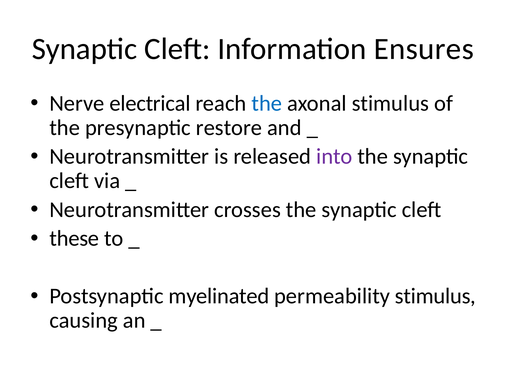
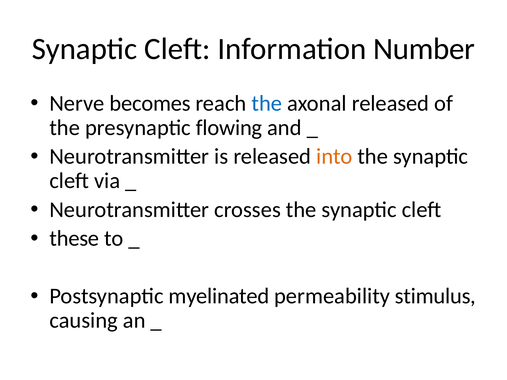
Ensures: Ensures -> Number
electrical: electrical -> becomes
axonal stimulus: stimulus -> released
restore: restore -> flowing
into colour: purple -> orange
